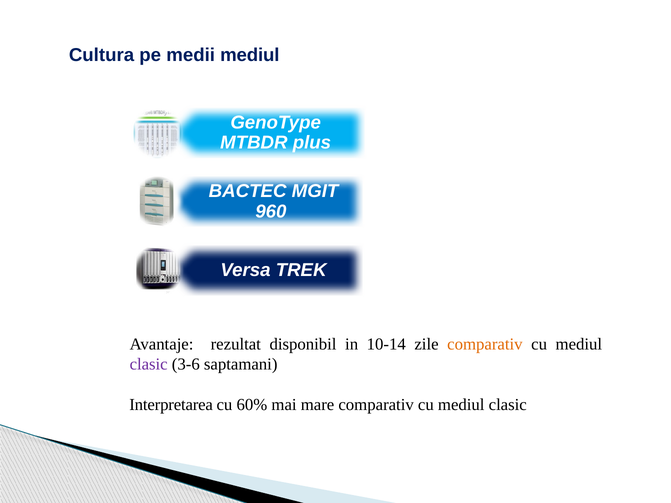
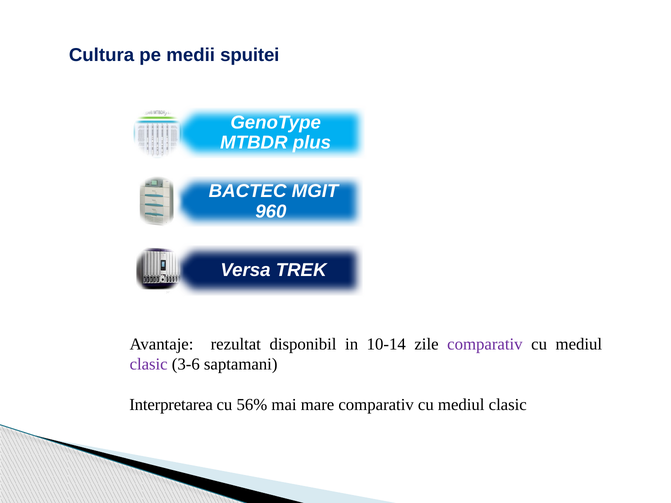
medii mediul: mediul -> spuitei
comparativ at (485, 344) colour: orange -> purple
60%: 60% -> 56%
